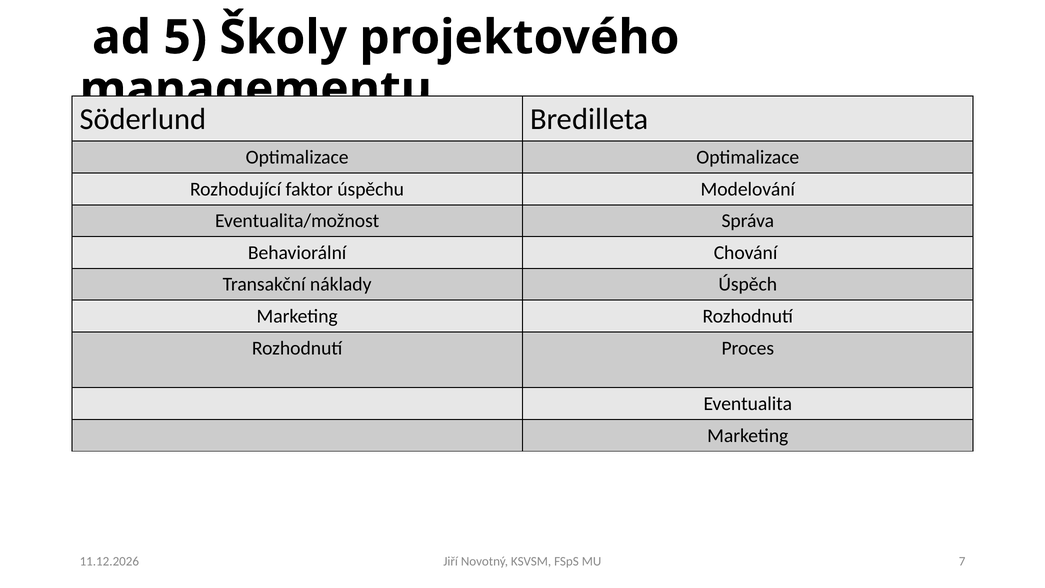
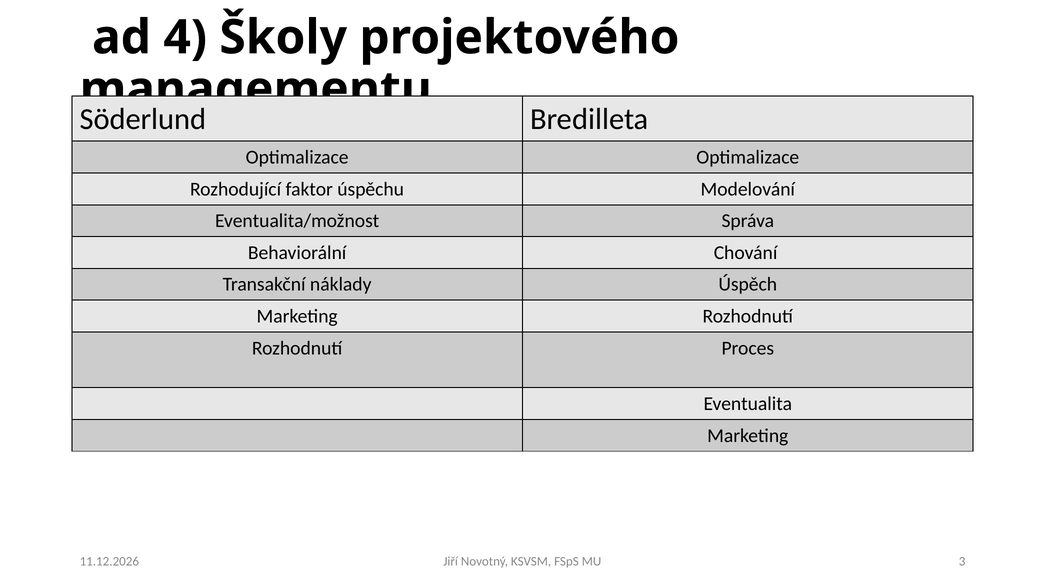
5: 5 -> 4
7: 7 -> 3
